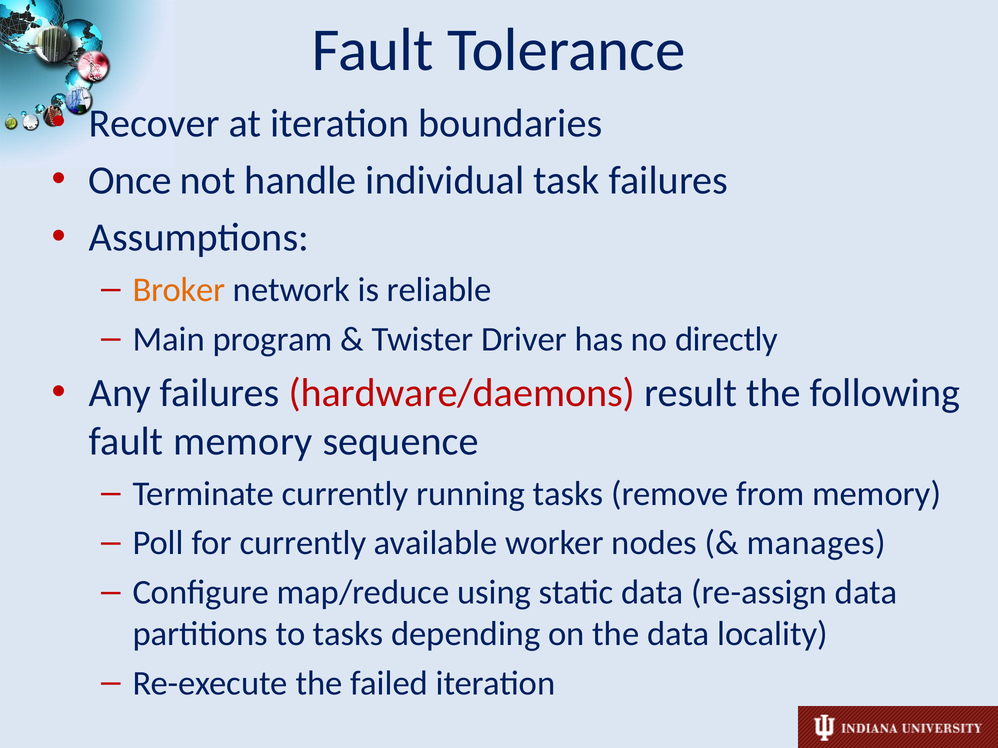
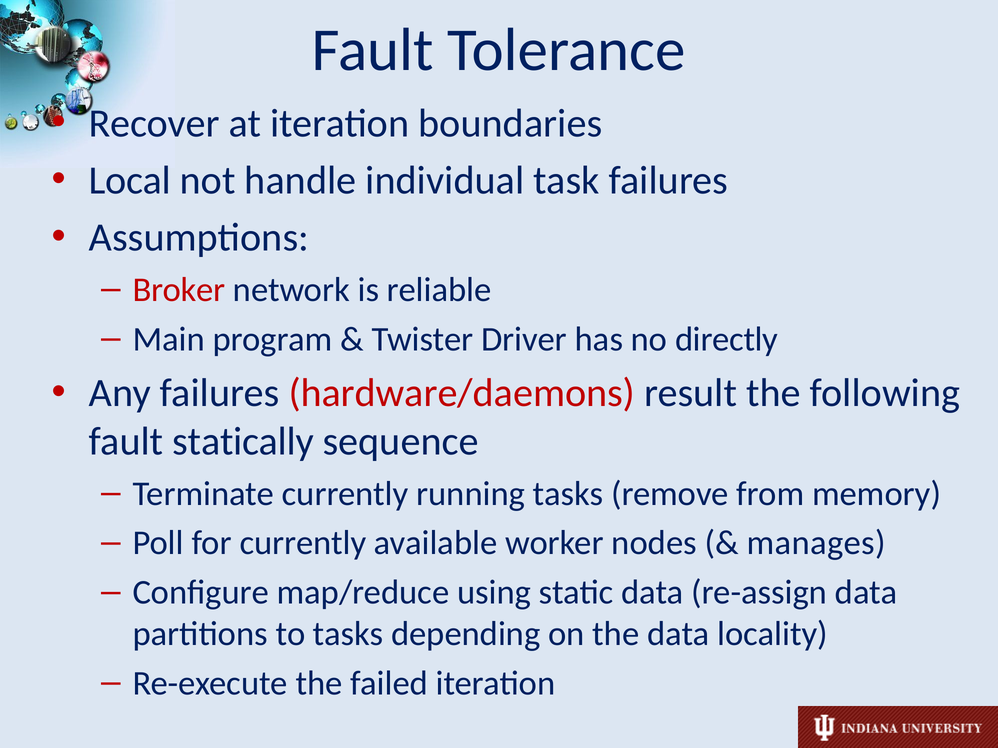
Once: Once -> Local
Broker colour: orange -> red
fault memory: memory -> statically
